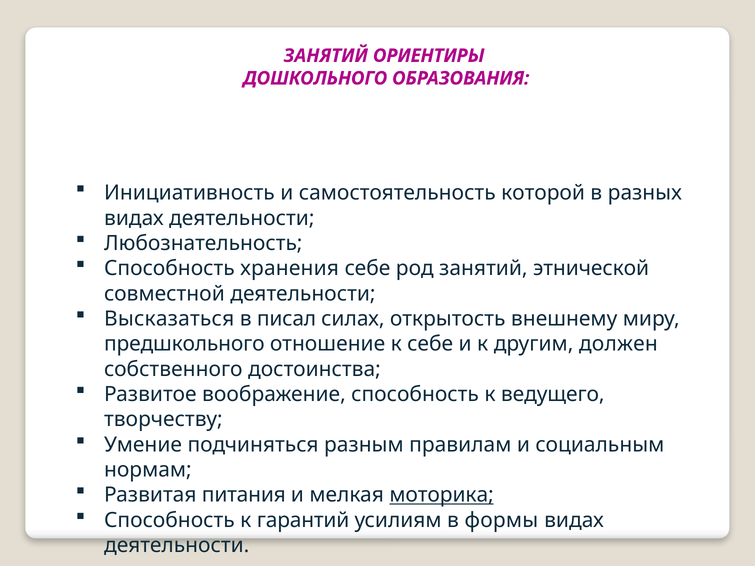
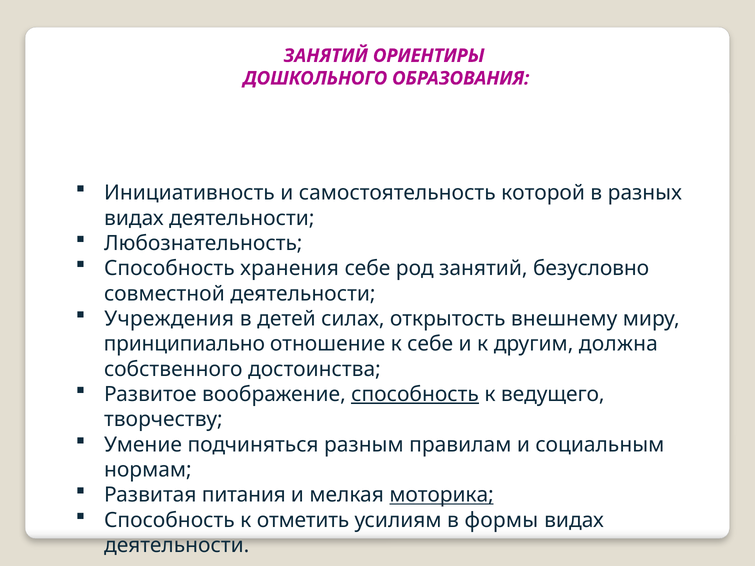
этнической: этнической -> безусловно
Высказаться: Высказаться -> Учреждения
писал: писал -> детей
предшкольного: предшкольного -> принципиально
должен: должен -> должна
способность at (415, 394) underline: none -> present
гарантий: гарантий -> отметить
